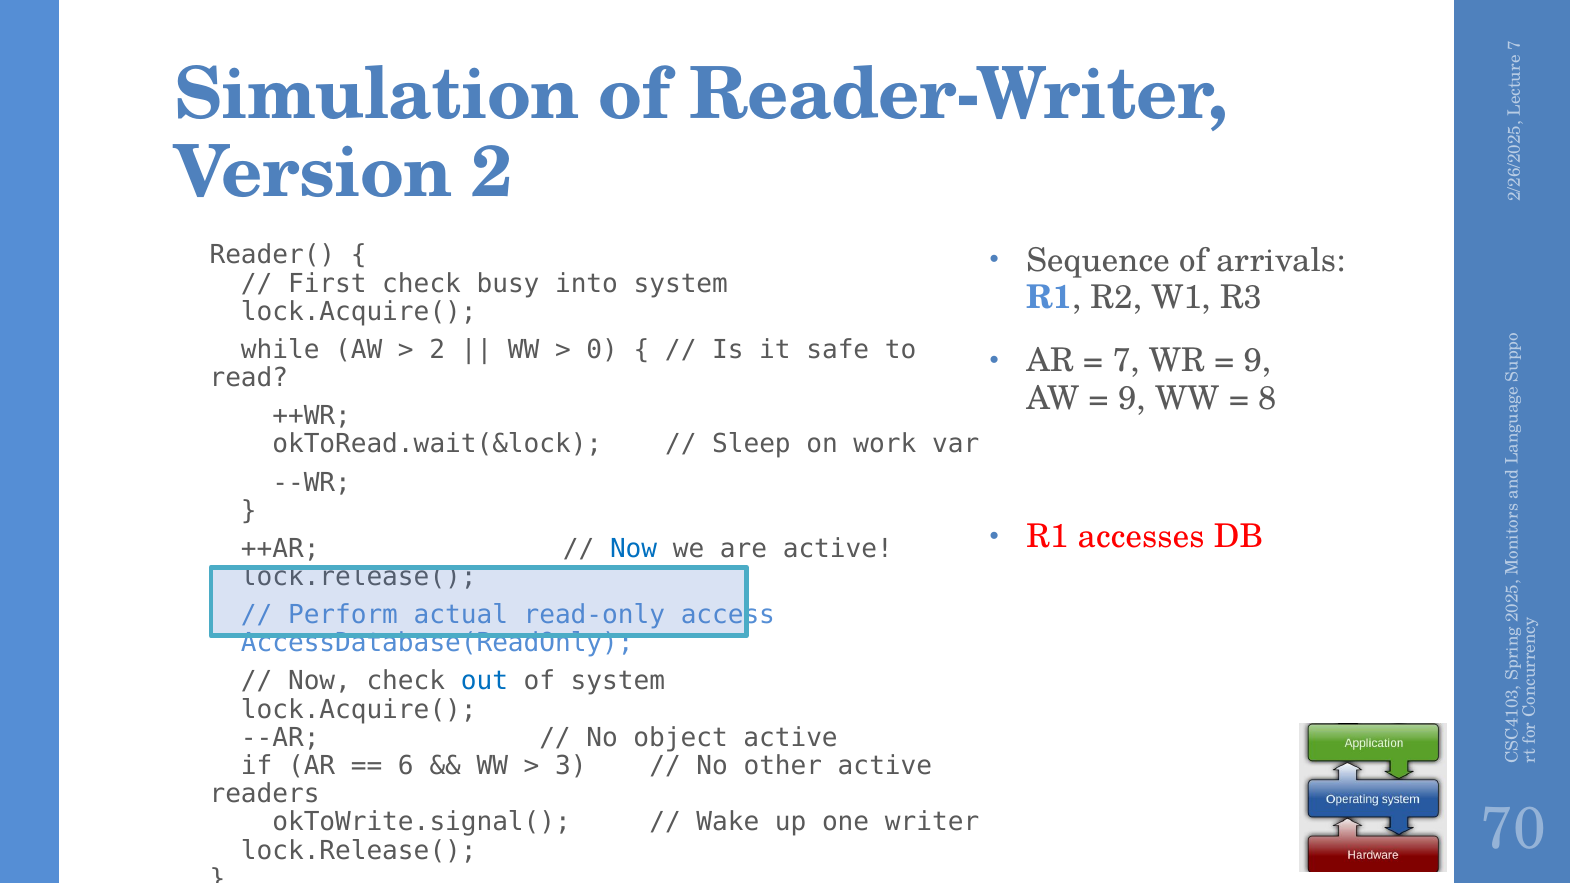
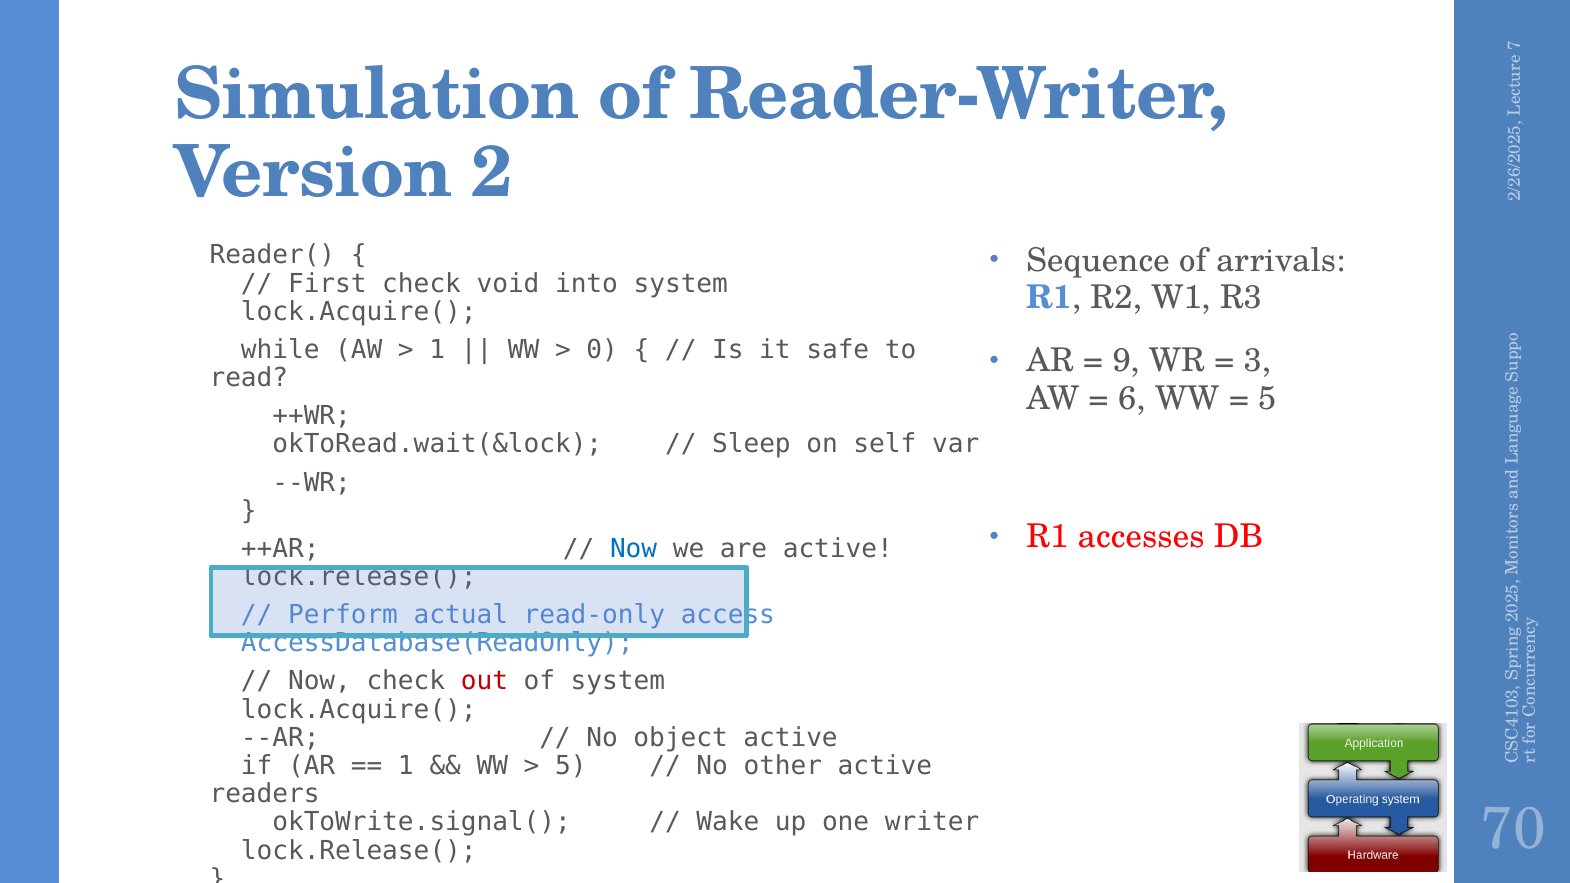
busy: busy -> void
2 at (437, 350): 2 -> 1
7 at (1126, 361): 7 -> 9
9 at (1257, 361): 9 -> 3
9 at (1132, 398): 9 -> 6
8 at (1267, 398): 8 -> 5
work: work -> self
out colour: blue -> red
6 at (406, 766): 6 -> 1
3 at (571, 766): 3 -> 5
